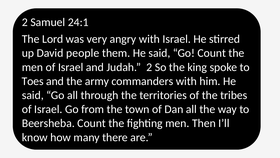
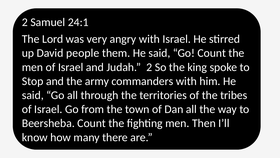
Toes: Toes -> Stop
